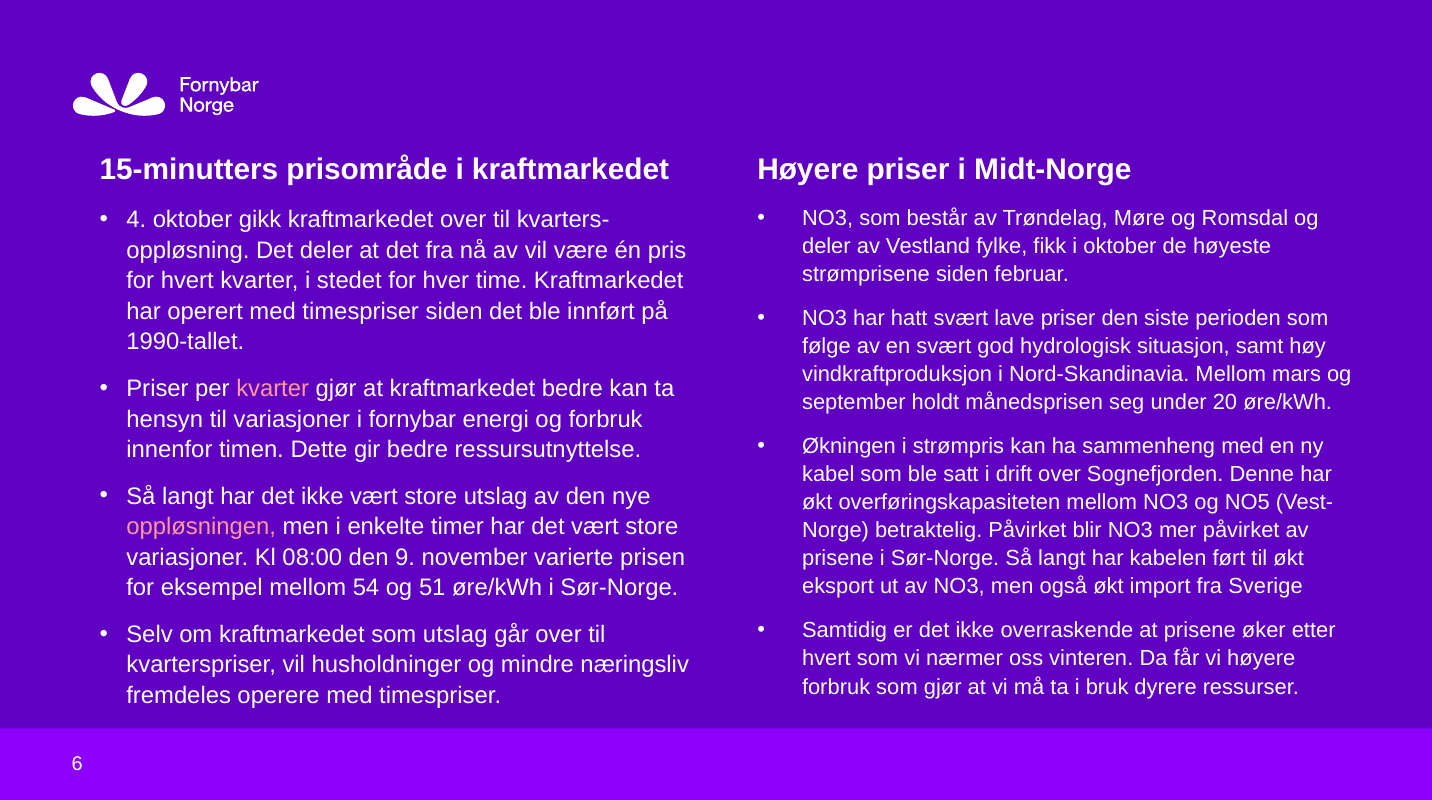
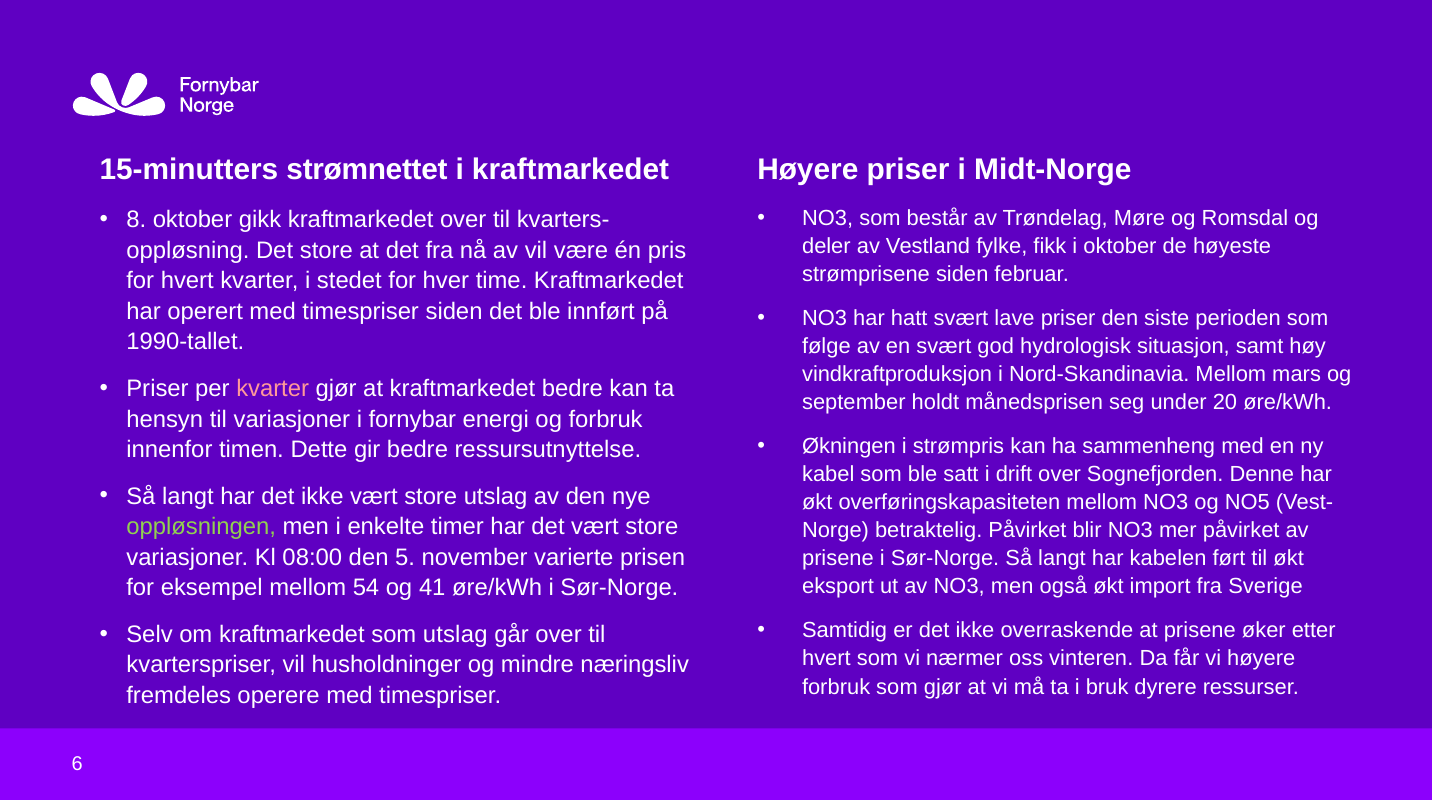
prisområde: prisområde -> strømnettet
4: 4 -> 8
Det deler: deler -> store
oppløsningen colour: pink -> light green
9: 9 -> 5
51: 51 -> 41
